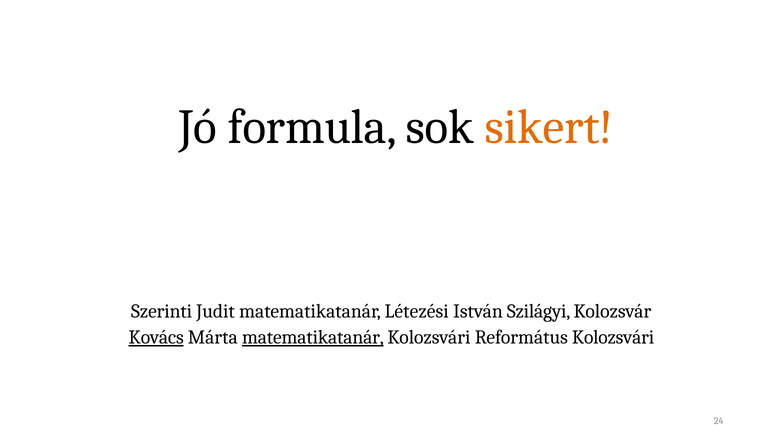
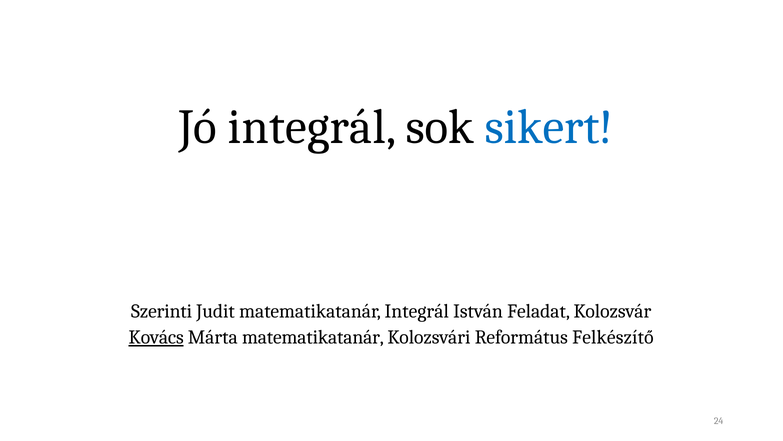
Jó formula: formula -> integrál
sikert colour: orange -> blue
matematikatanár Létezési: Létezési -> Integrál
Szilágyi: Szilágyi -> Feladat
matematikatanár at (313, 337) underline: present -> none
Református Kolozsvári: Kolozsvári -> Felkészítő
